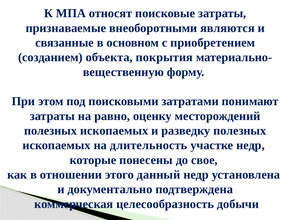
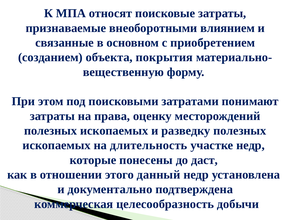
являются: являются -> влиянием
равно: равно -> права
свое: свое -> даст
